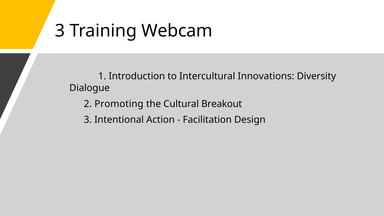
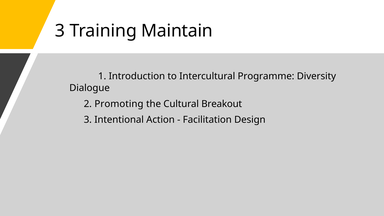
Webcam: Webcam -> Maintain
Innovations: Innovations -> Programme
